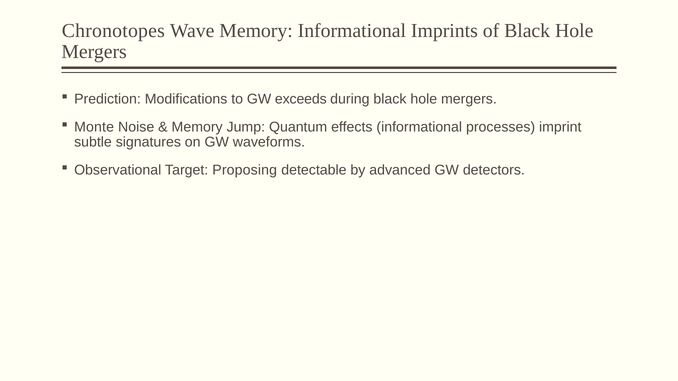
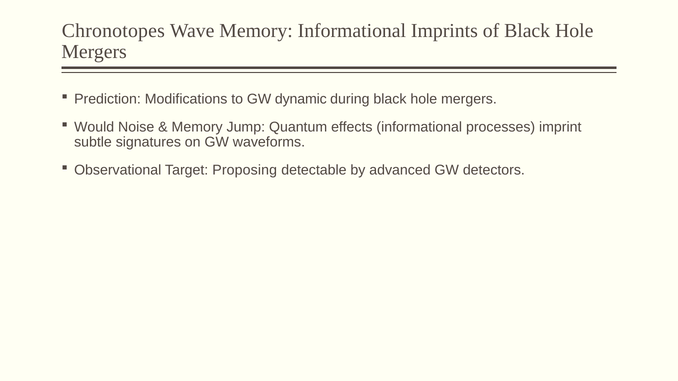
exceeds: exceeds -> dynamic
Monte: Monte -> Would
